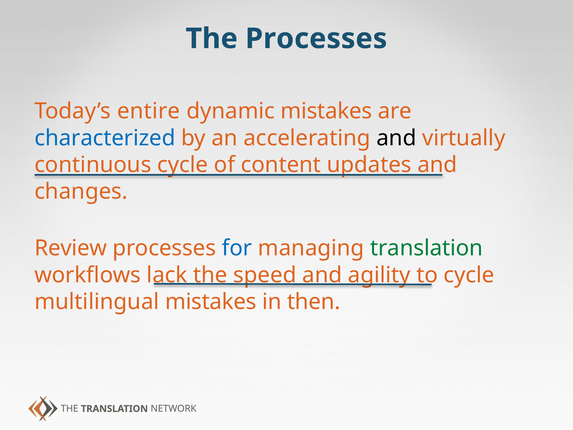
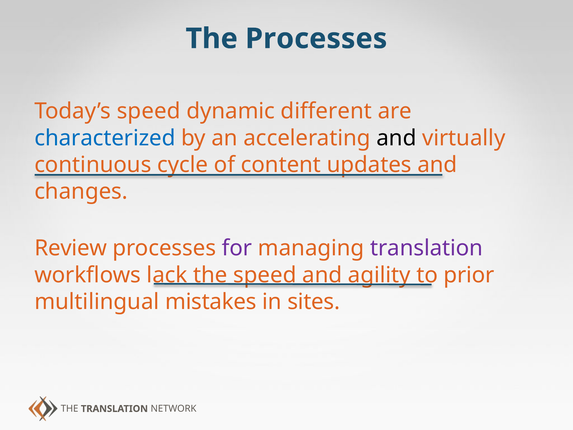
Today’s entire: entire -> speed
dynamic mistakes: mistakes -> different
for colour: blue -> purple
translation at (427, 248) colour: green -> purple
cycle at (469, 275): cycle -> prior
then: then -> sites
